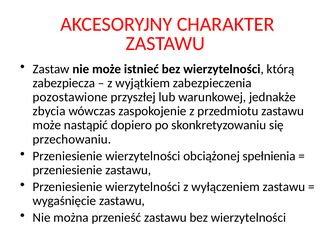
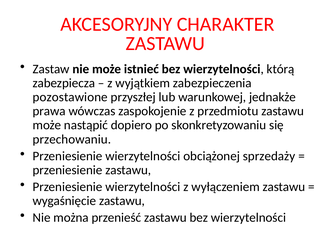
zbycia: zbycia -> prawa
spełnienia: spełnienia -> sprzedaży
